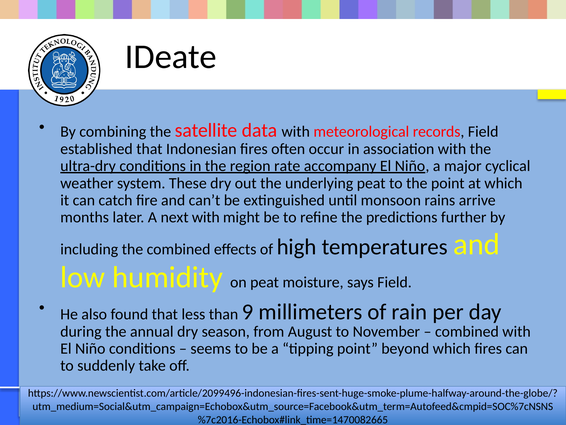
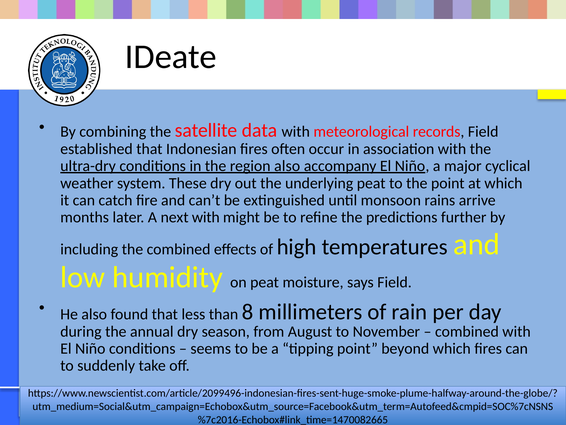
region rate: rate -> also
9: 9 -> 8
